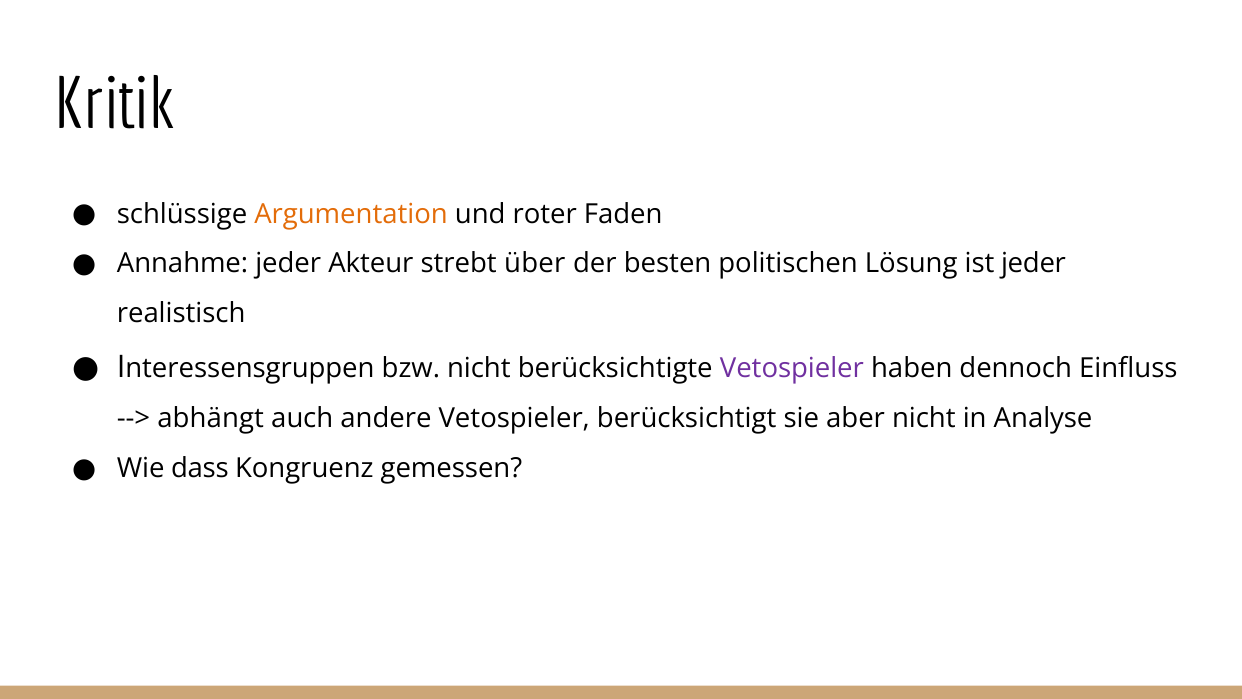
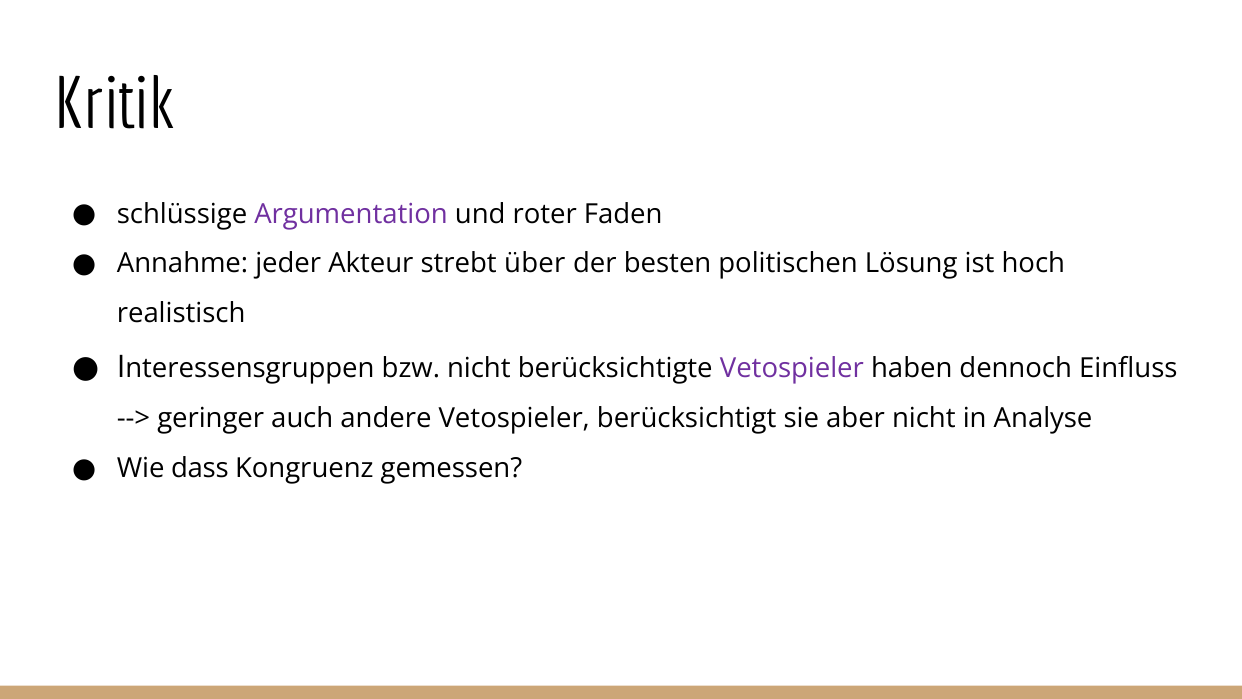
Argumentation colour: orange -> purple
ist jeder: jeder -> hoch
abhängt: abhängt -> geringer
